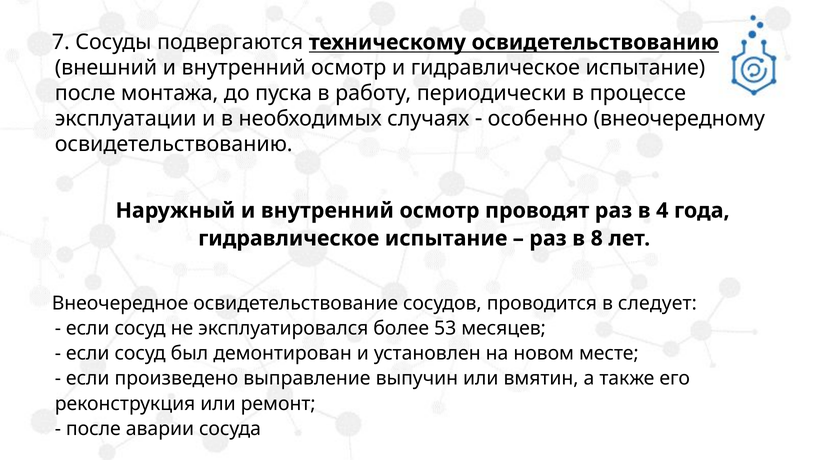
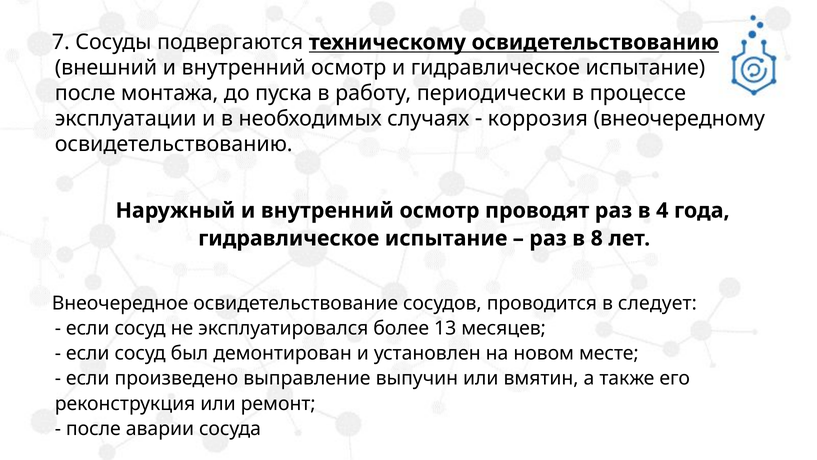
особенно: особенно -> коррозия
53: 53 -> 13
